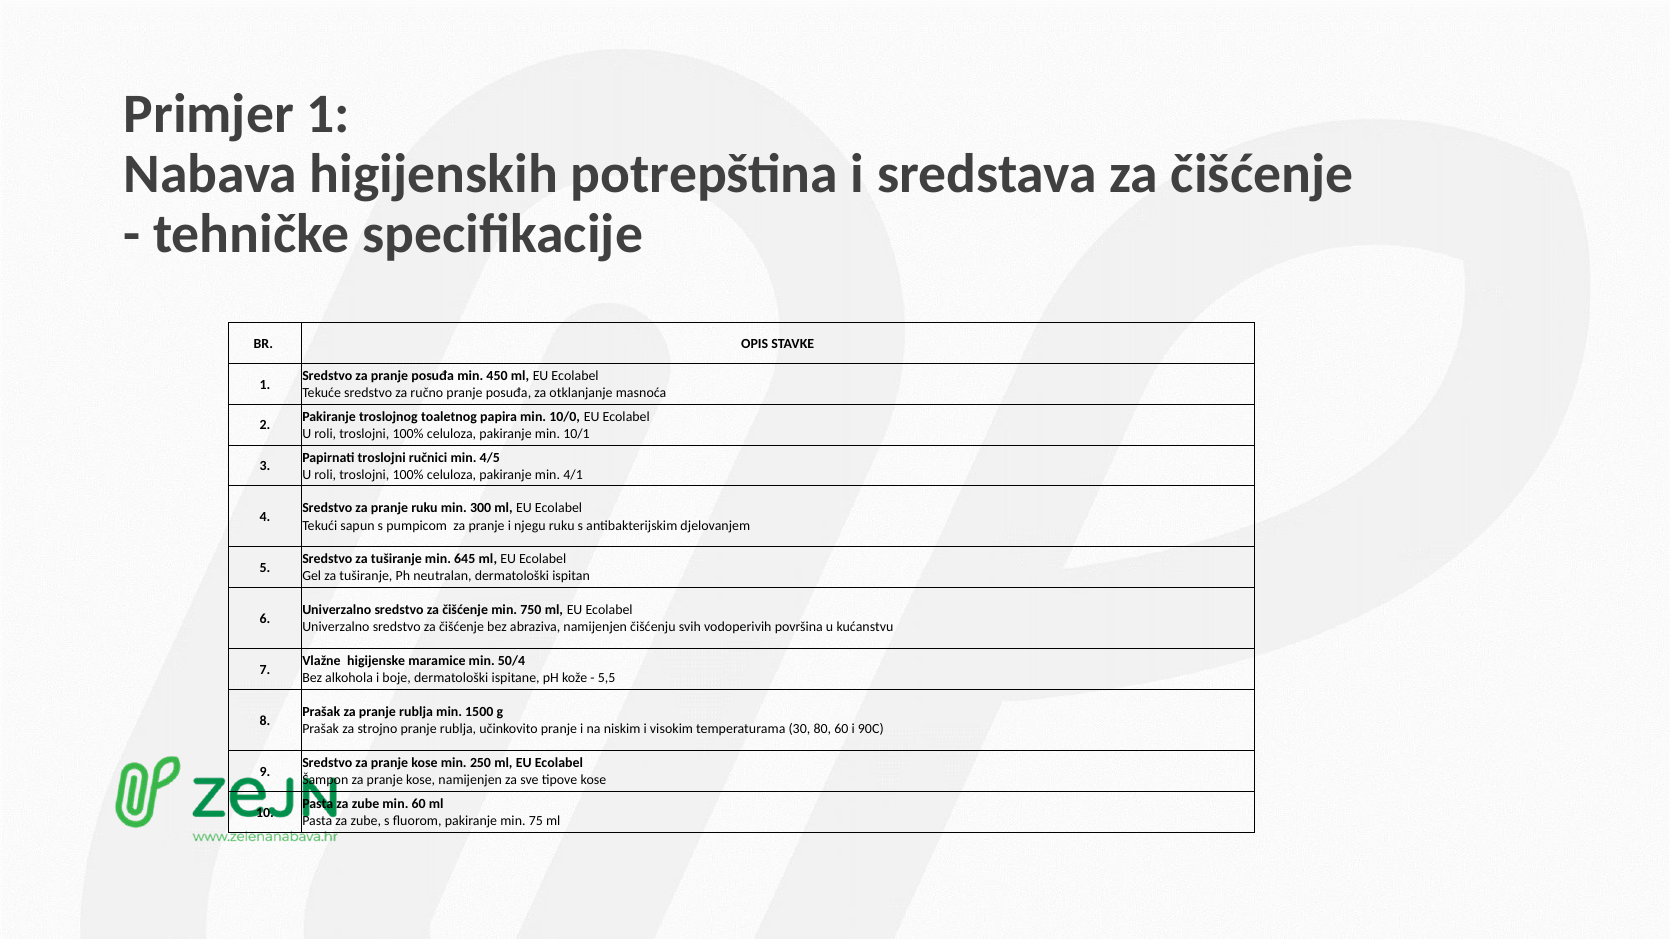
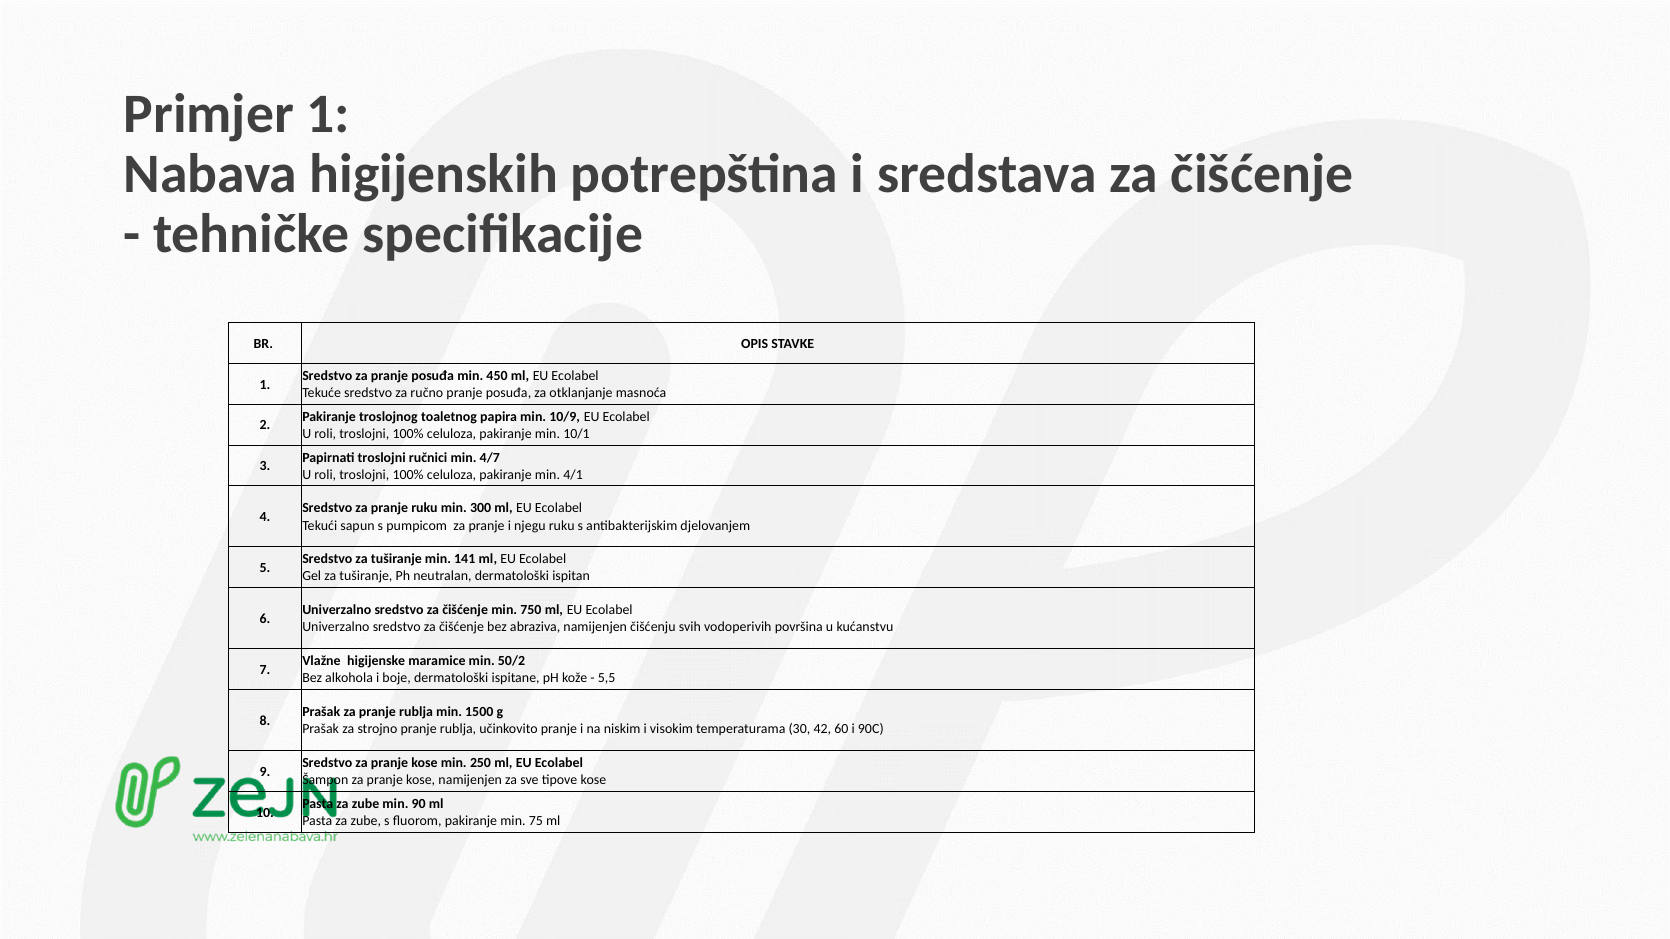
10/0: 10/0 -> 10/9
4/5: 4/5 -> 4/7
645: 645 -> 141
50/4: 50/4 -> 50/2
80: 80 -> 42
min 60: 60 -> 90
